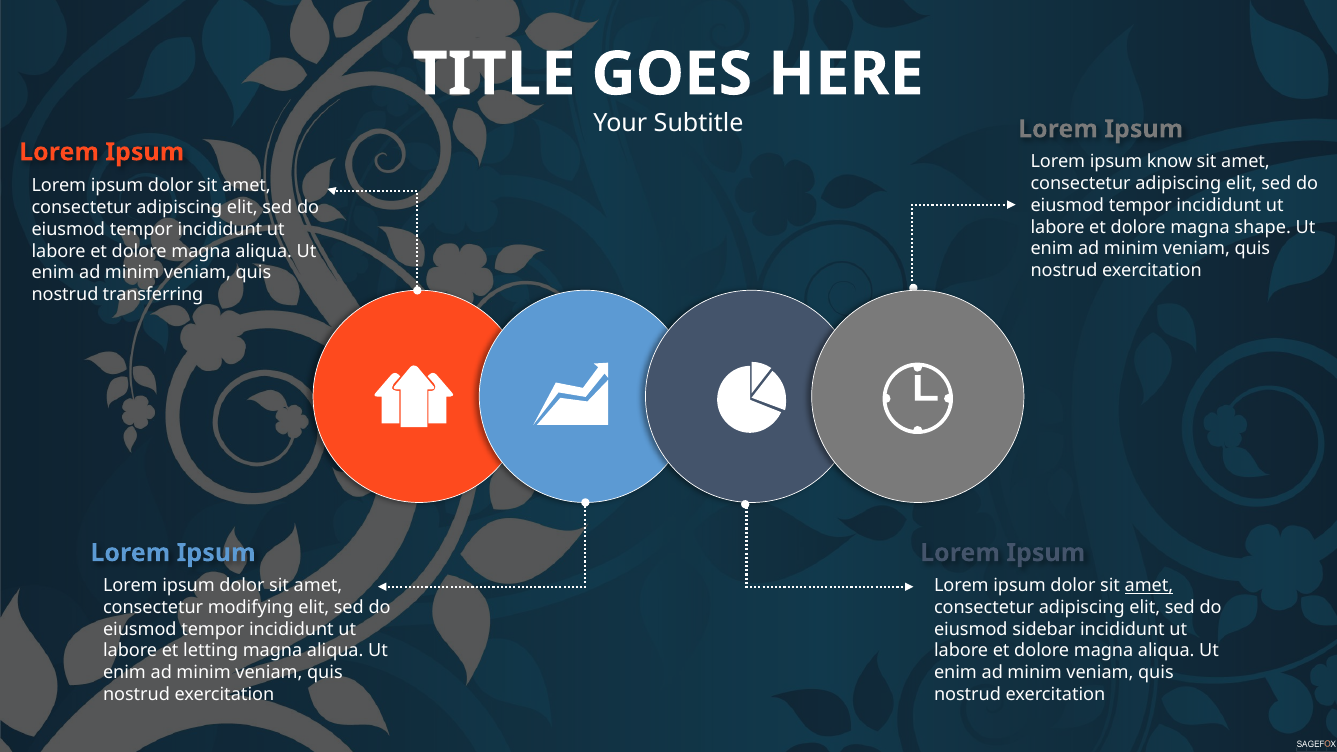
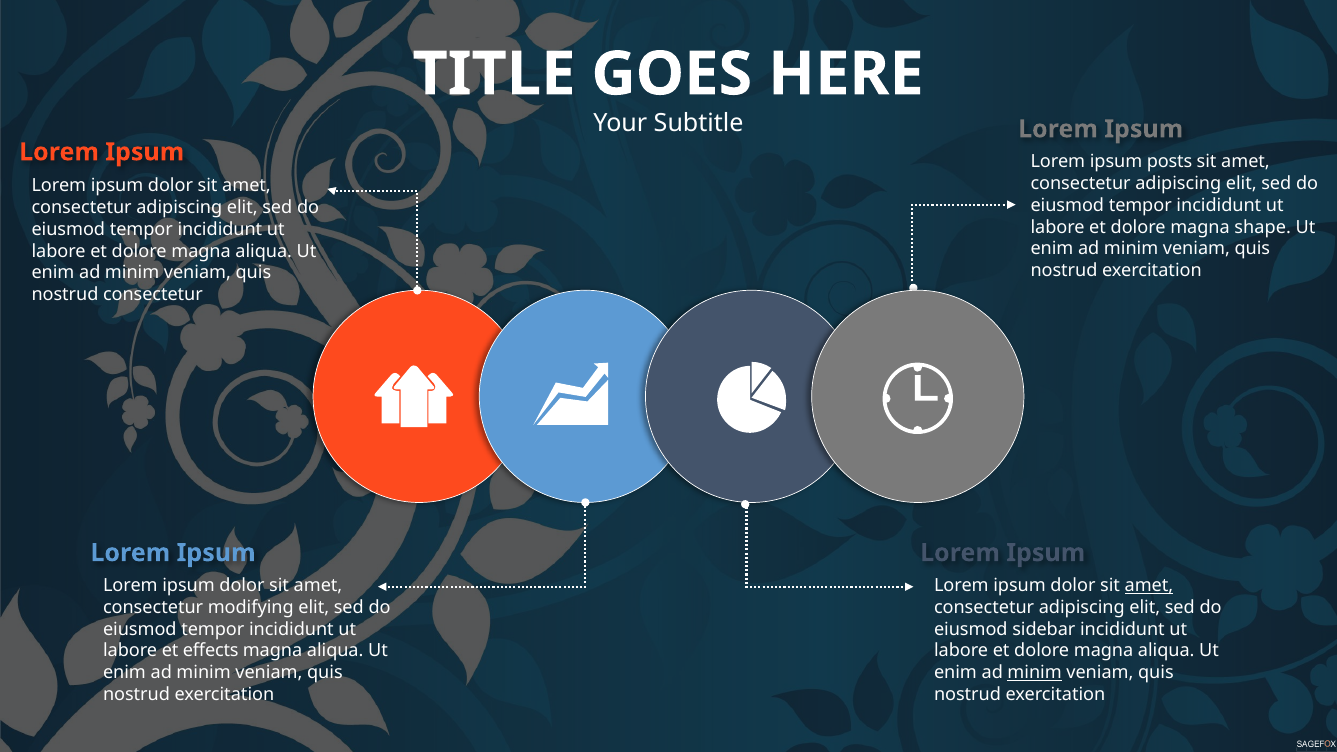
know: know -> posts
nostrud transferring: transferring -> consectetur
letting: letting -> effects
minim at (1035, 673) underline: none -> present
